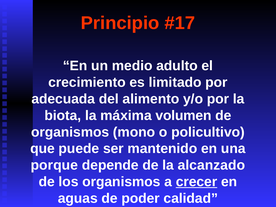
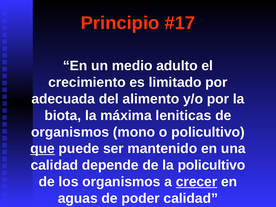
volumen: volumen -> leniticas
que underline: none -> present
porque at (54, 165): porque -> calidad
la alcanzado: alcanzado -> policultivo
